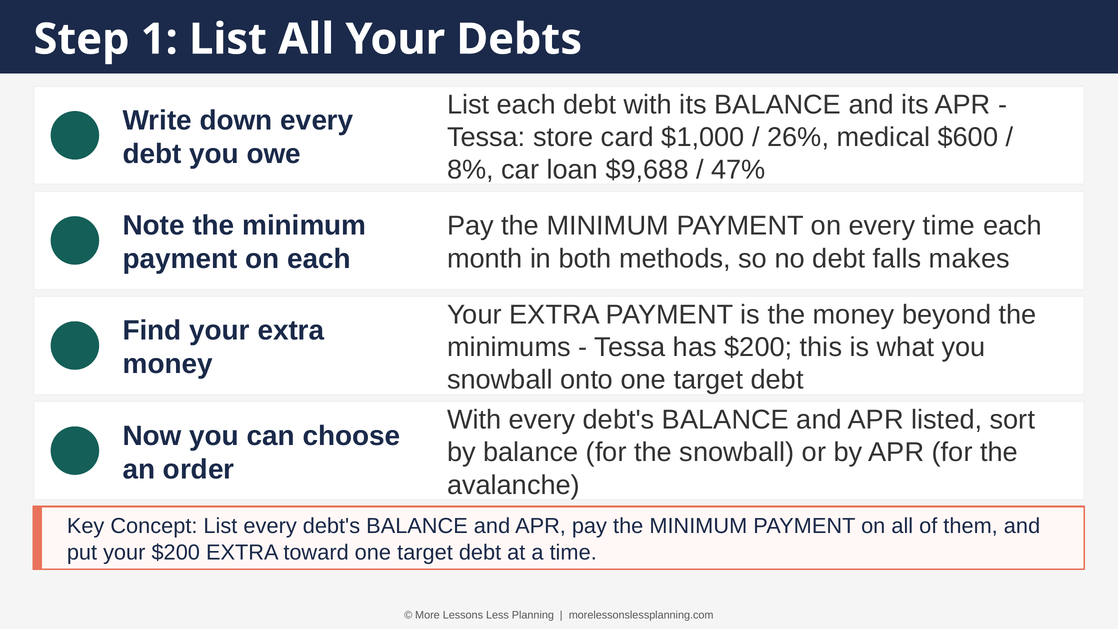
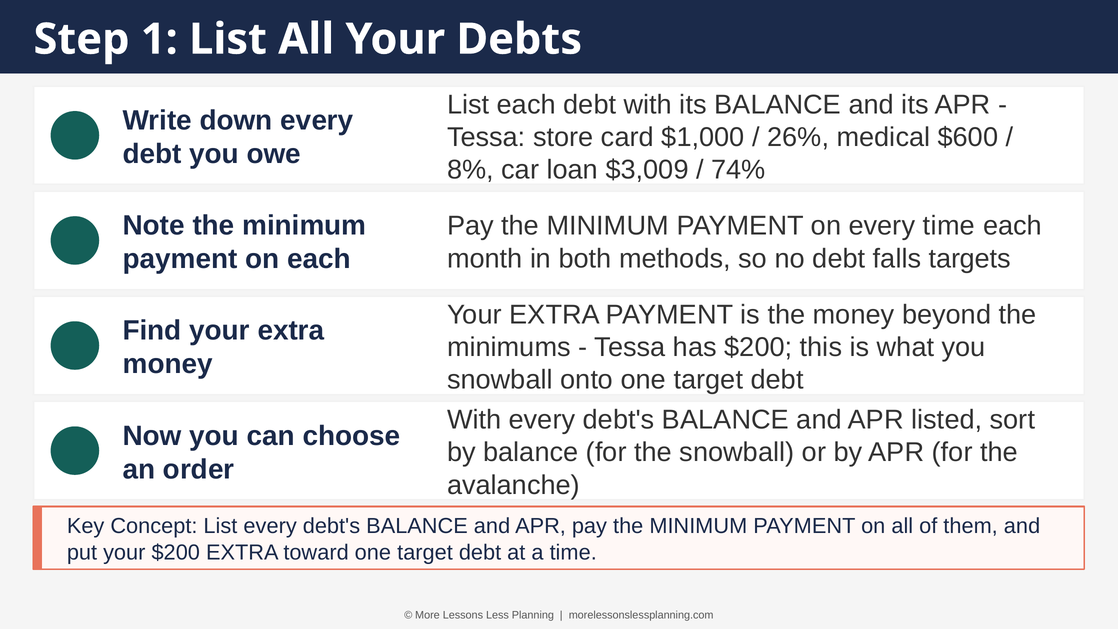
$9,688: $9,688 -> $3,009
47%: 47% -> 74%
makes: makes -> targets
